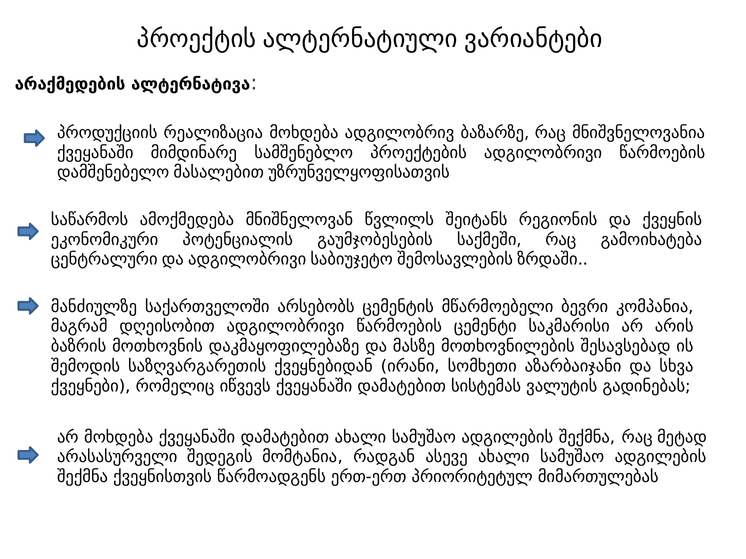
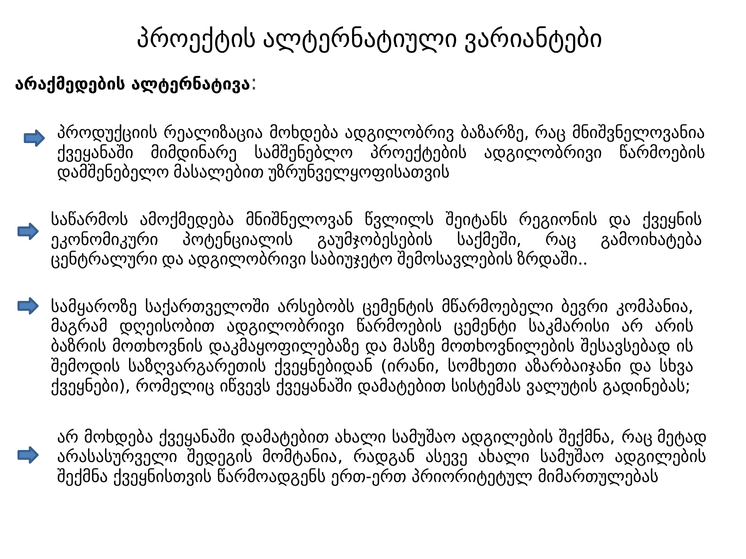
მანძიულზე: მანძიულზე -> სამყაროზე
